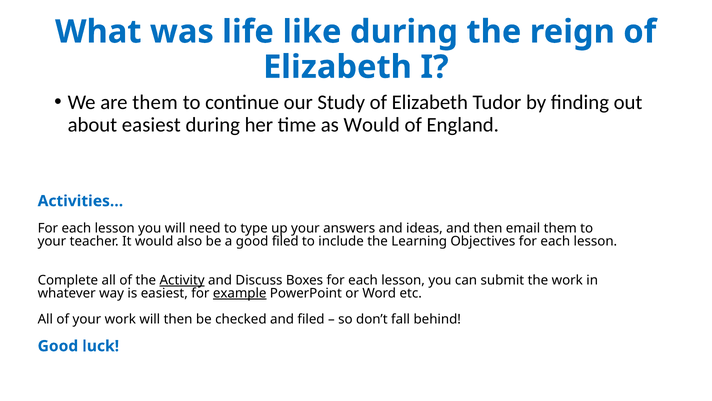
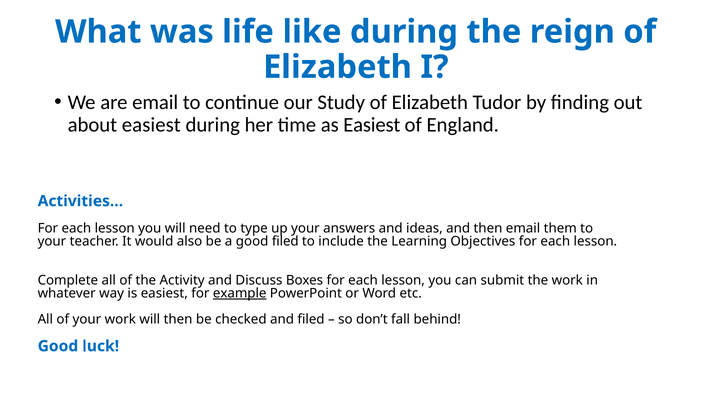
are them: them -> email
as Would: Would -> Easiest
Activity underline: present -> none
